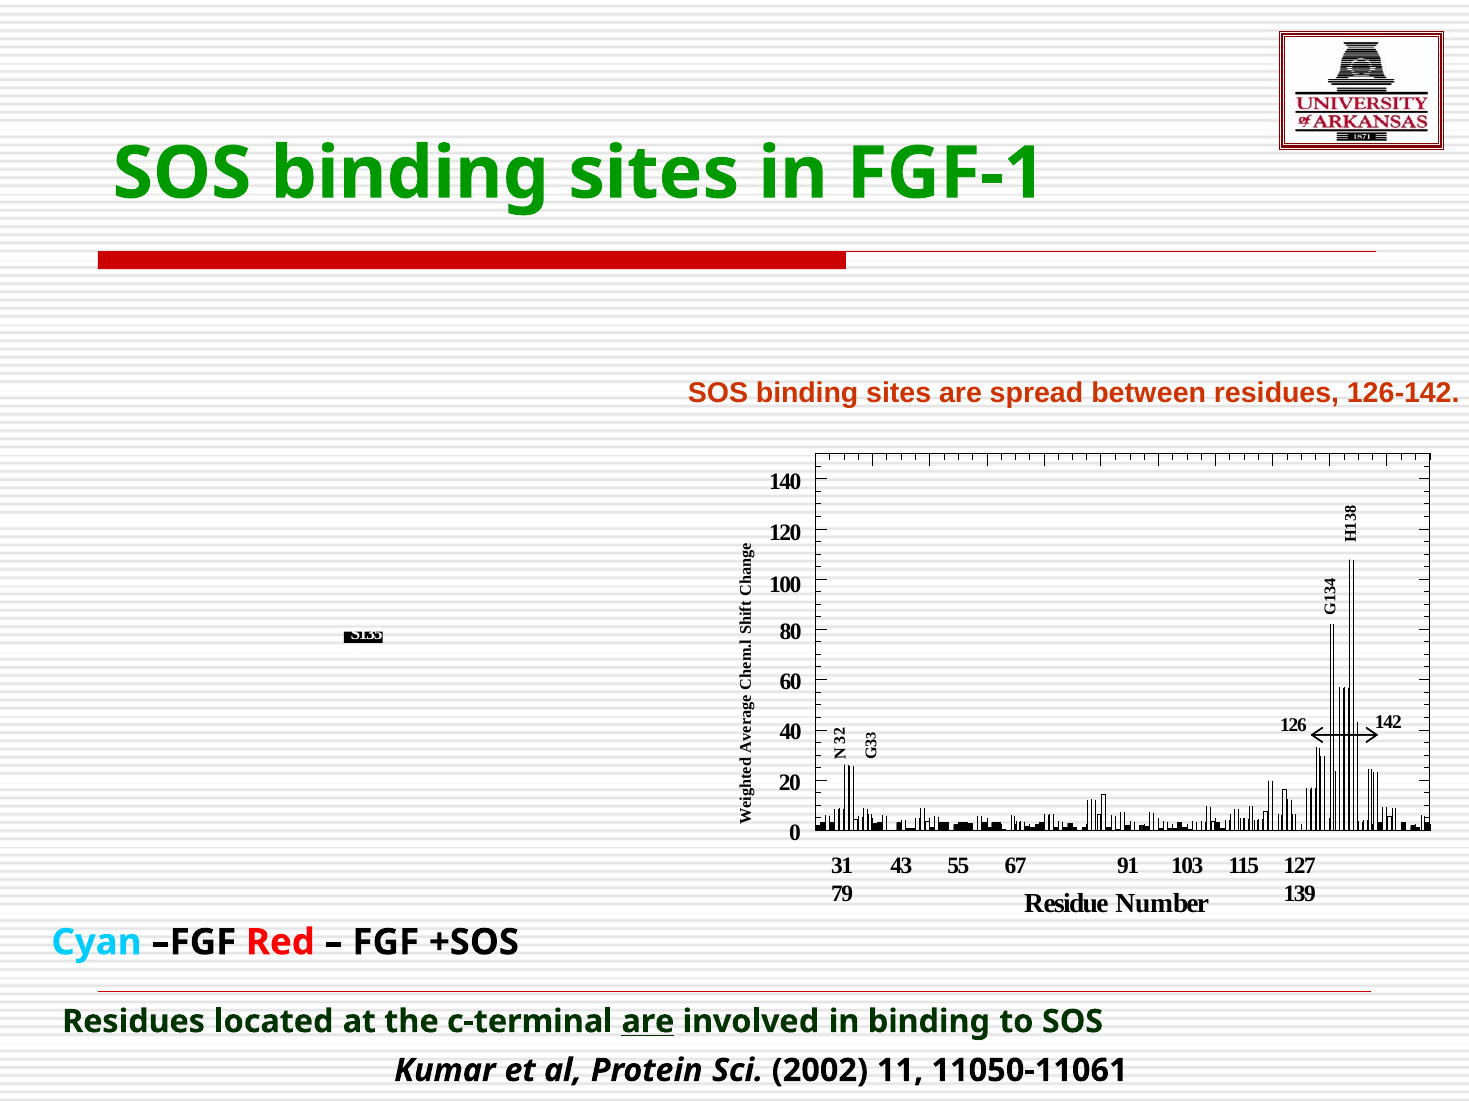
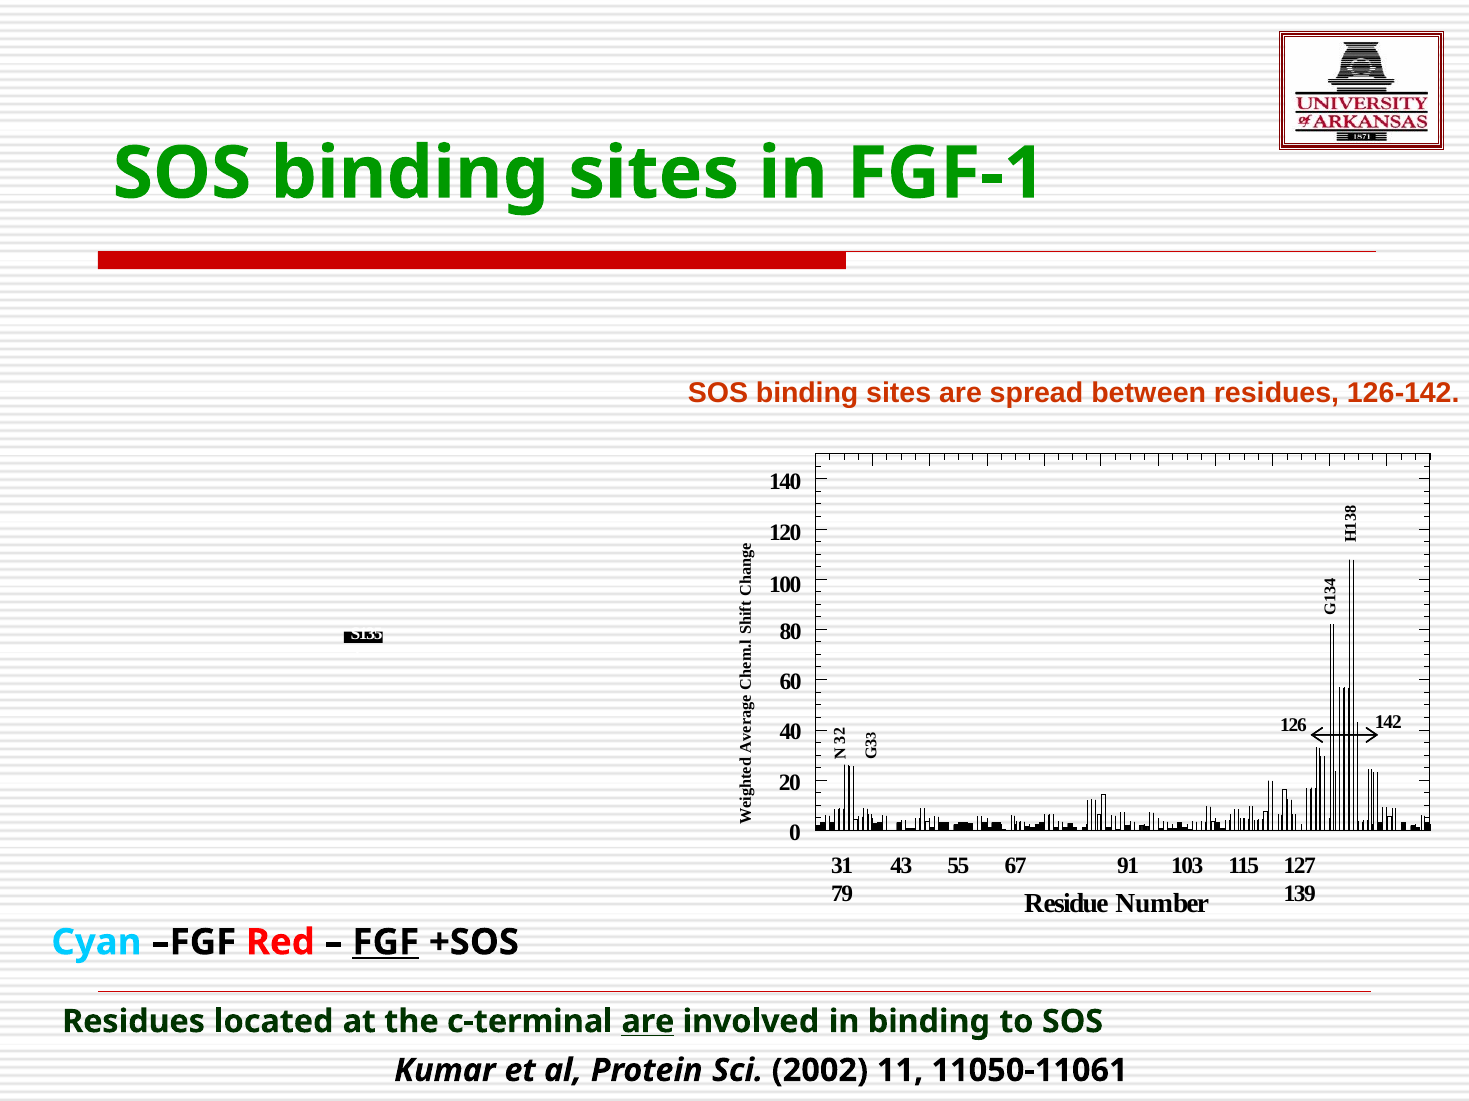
FGF at (386, 943) underline: none -> present
